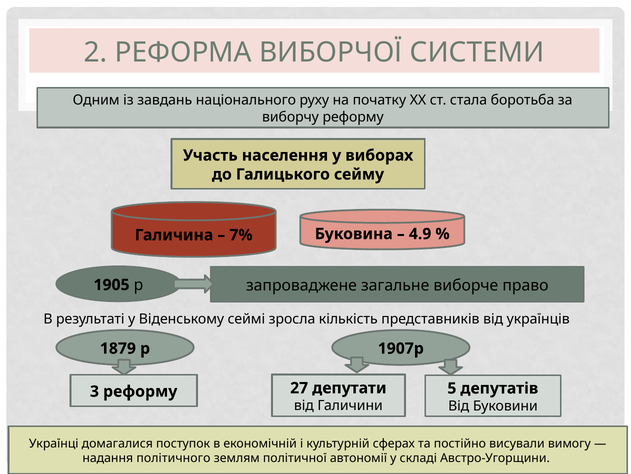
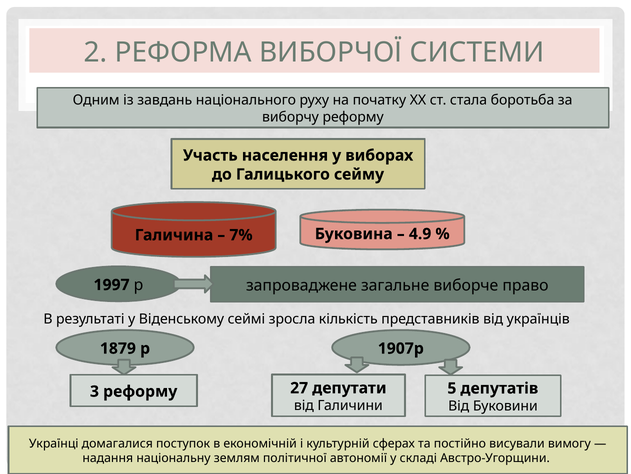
1905: 1905 -> 1997
політичного: політичного -> національну
